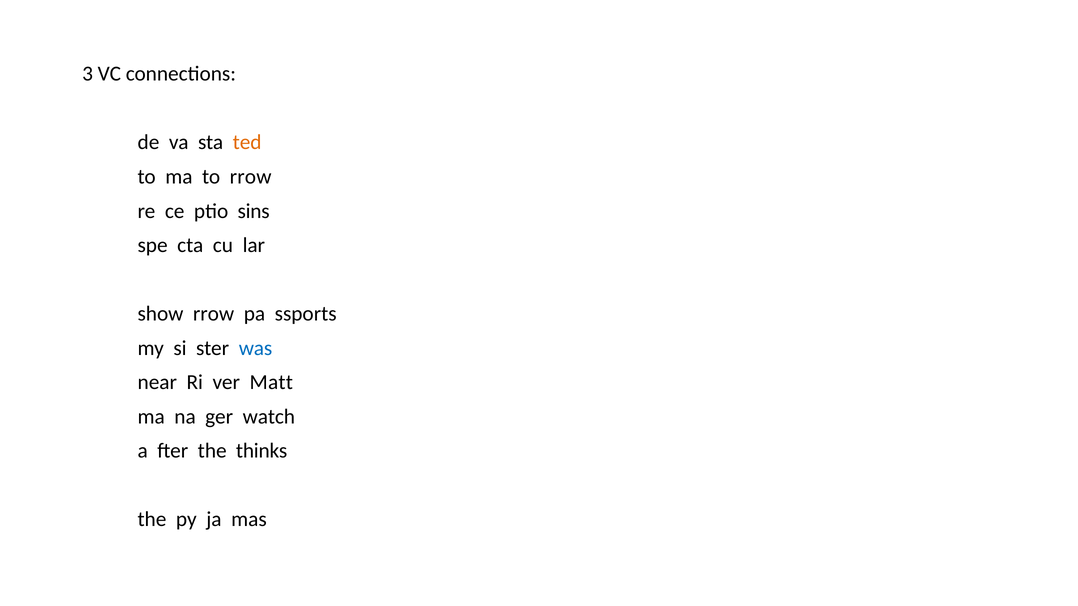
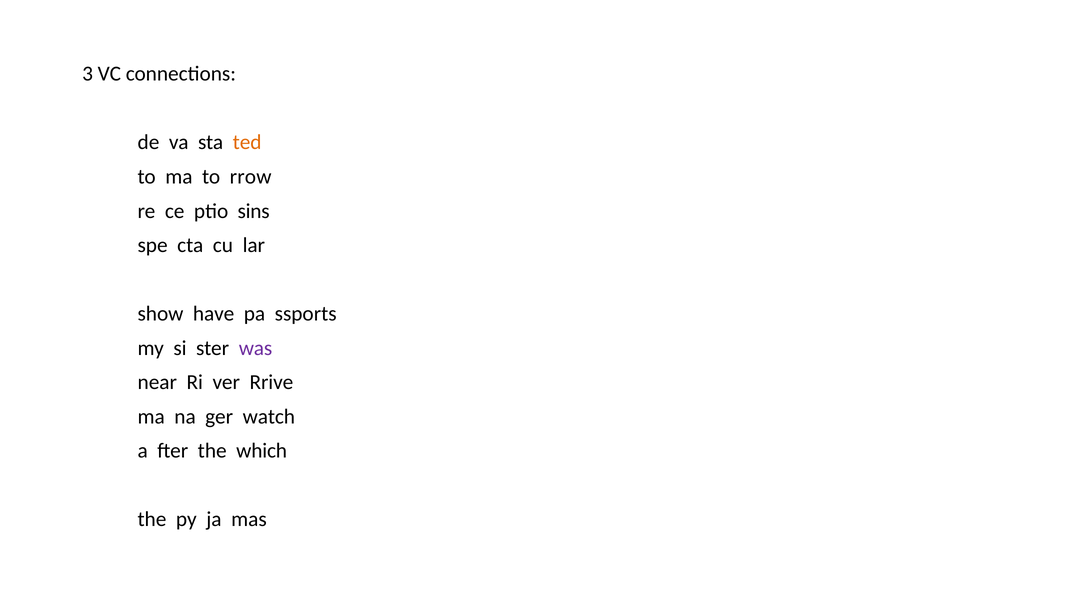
show rrow: rrow -> have
was colour: blue -> purple
Matt: Matt -> Rrive
thinks: thinks -> which
